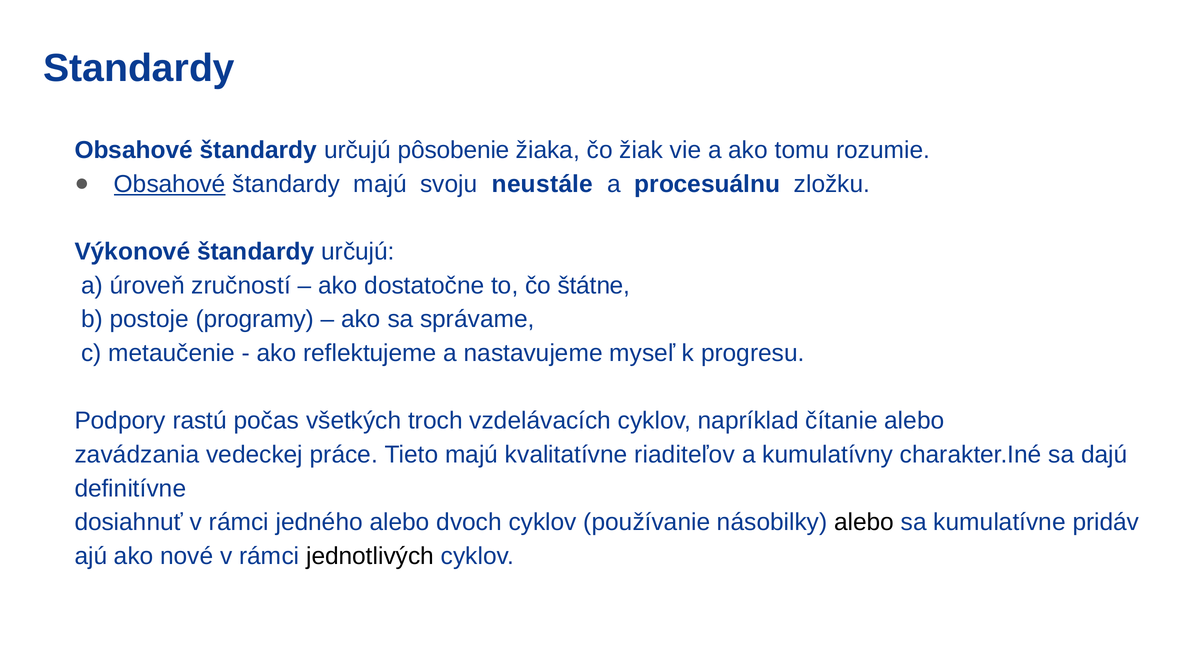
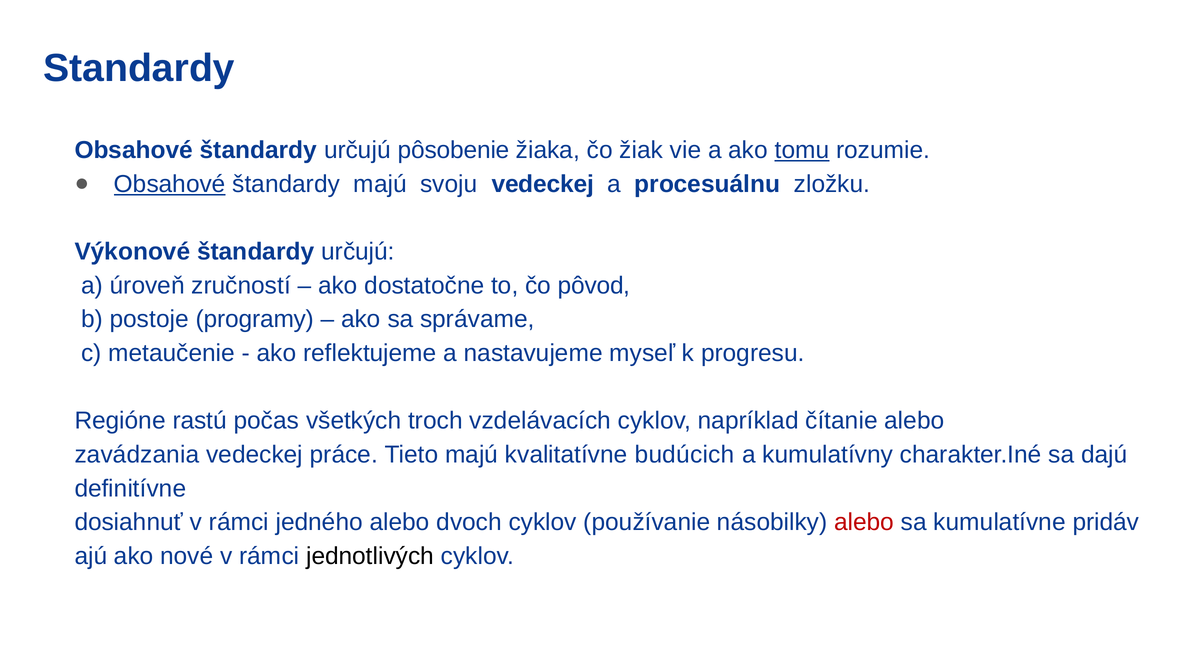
tomu underline: none -> present
svoju neustále: neustále -> vedeckej
štátne: štátne -> pôvod
Podpory: Podpory -> Regióne
riaditeľov: riaditeľov -> budúcich
alebo at (864, 523) colour: black -> red
